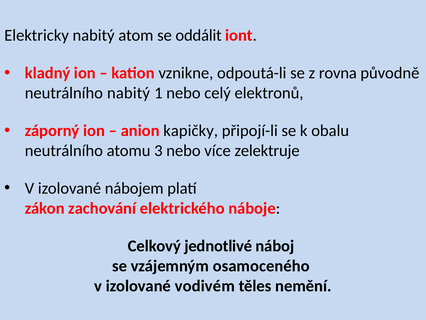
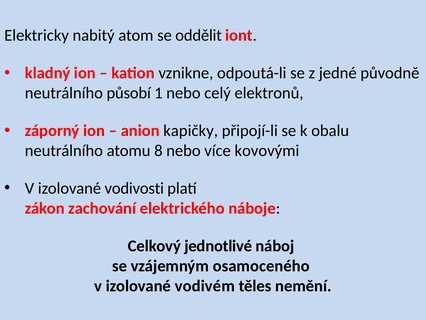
oddálit: oddálit -> oddělit
rovna: rovna -> jedné
neutrálního nabitý: nabitý -> působí
3: 3 -> 8
zelektruje: zelektruje -> kovovými
nábojem: nábojem -> vodivosti
